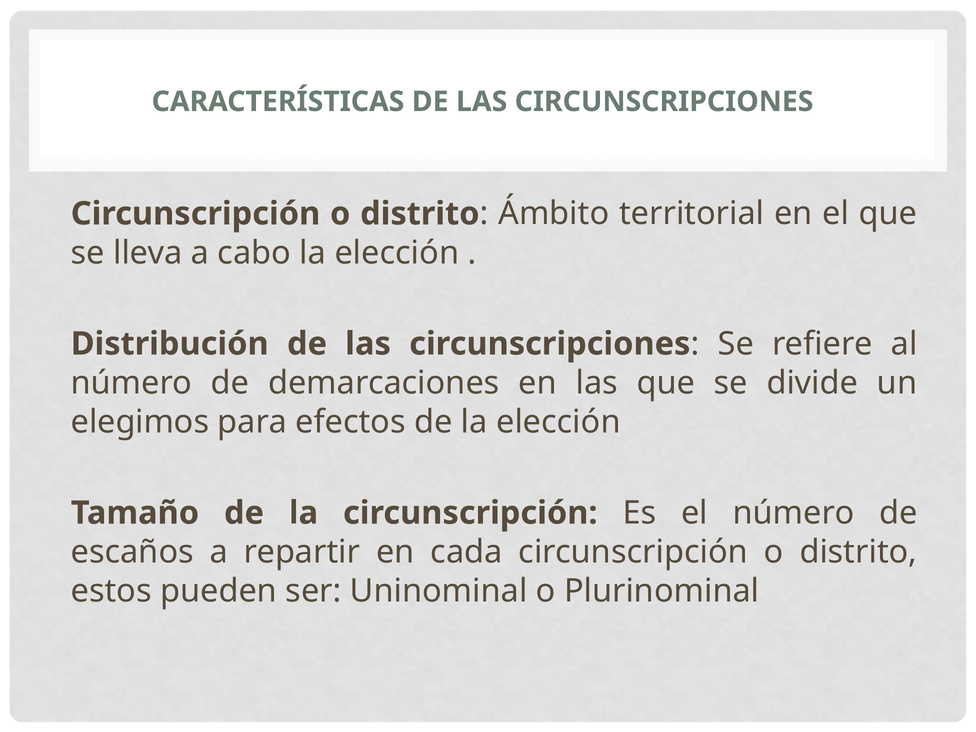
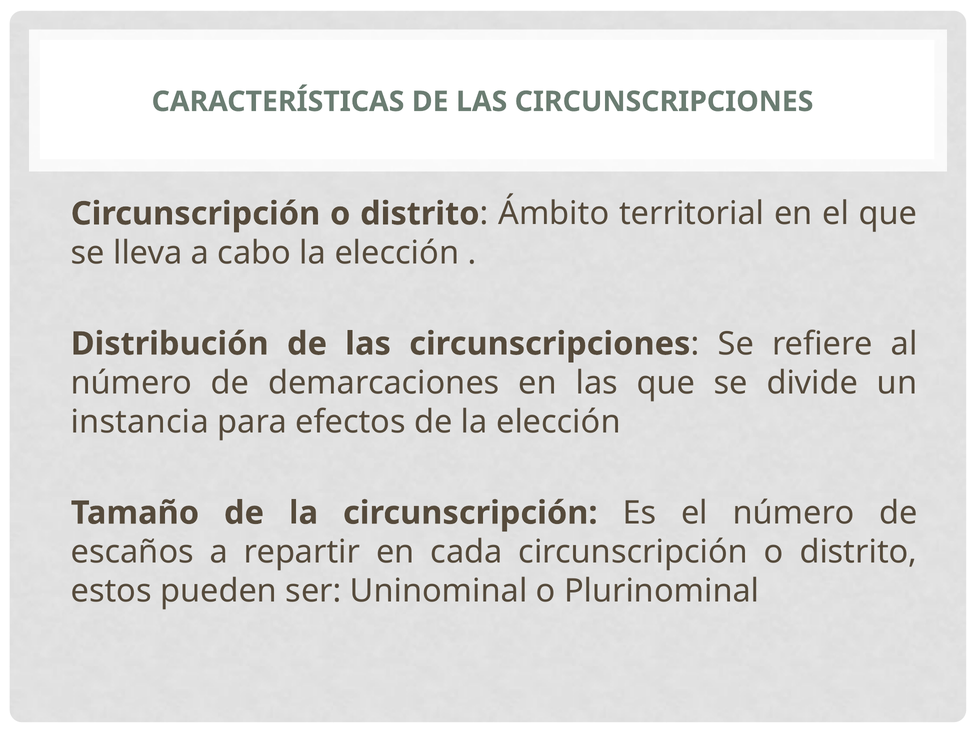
elegimos: elegimos -> instancia
